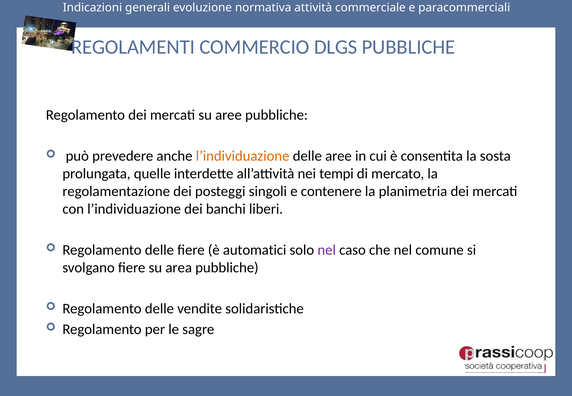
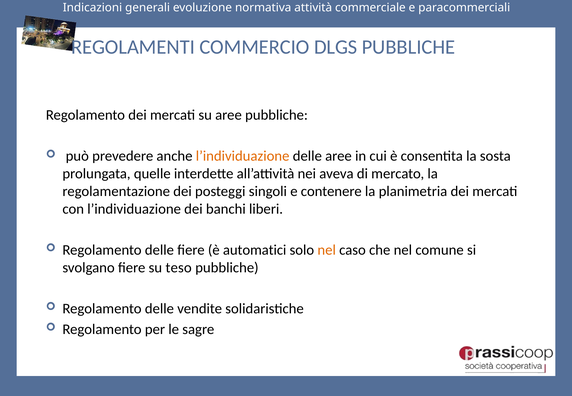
tempi: tempi -> aveva
nel at (327, 250) colour: purple -> orange
area: area -> teso
